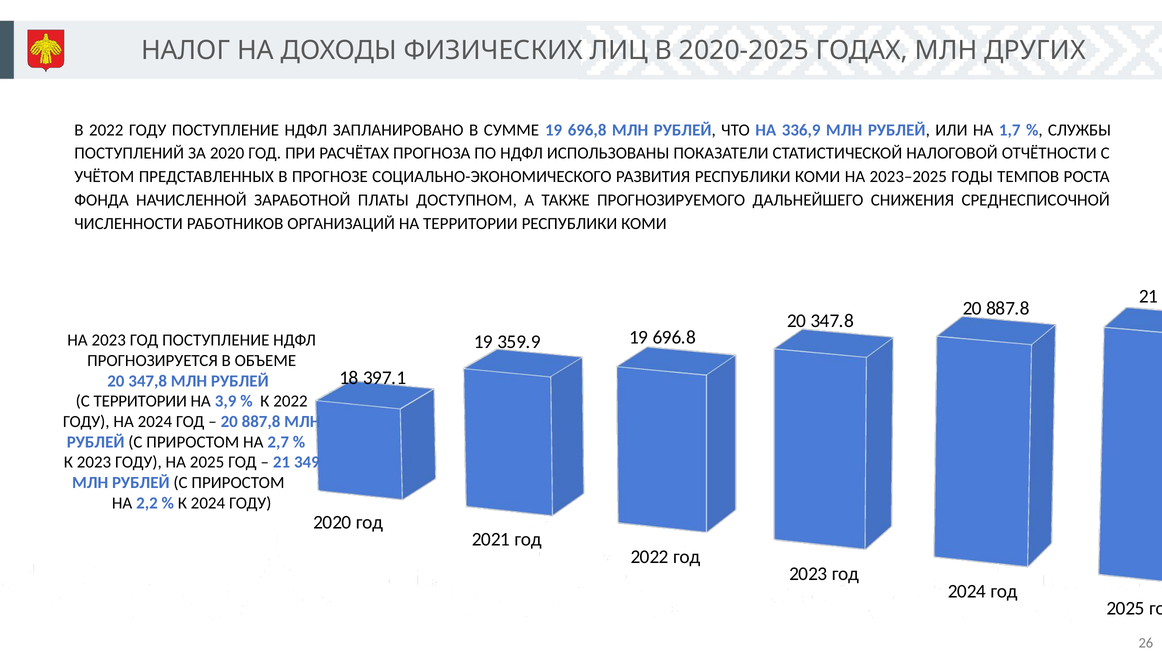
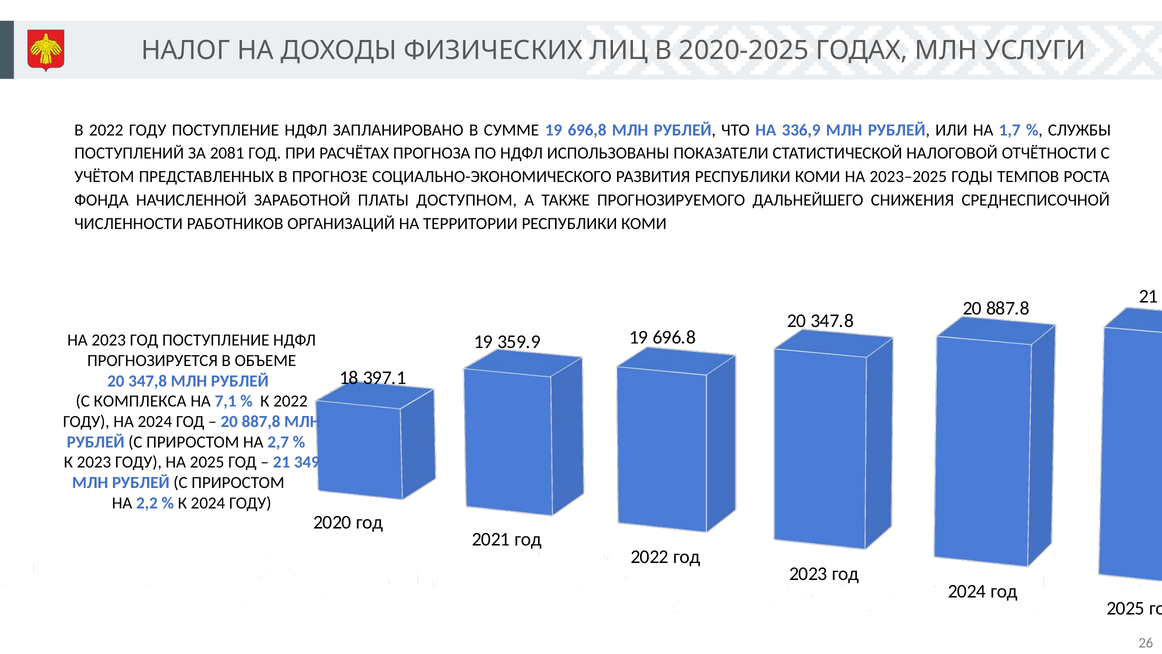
ДРУГИХ: ДРУГИХ -> УСЛУГИ
ЗА 2020: 2020 -> 2081
С ТЕРРИТОРИИ: ТЕРРИТОРИИ -> КОМПЛЕКСА
3,9: 3,9 -> 7,1
